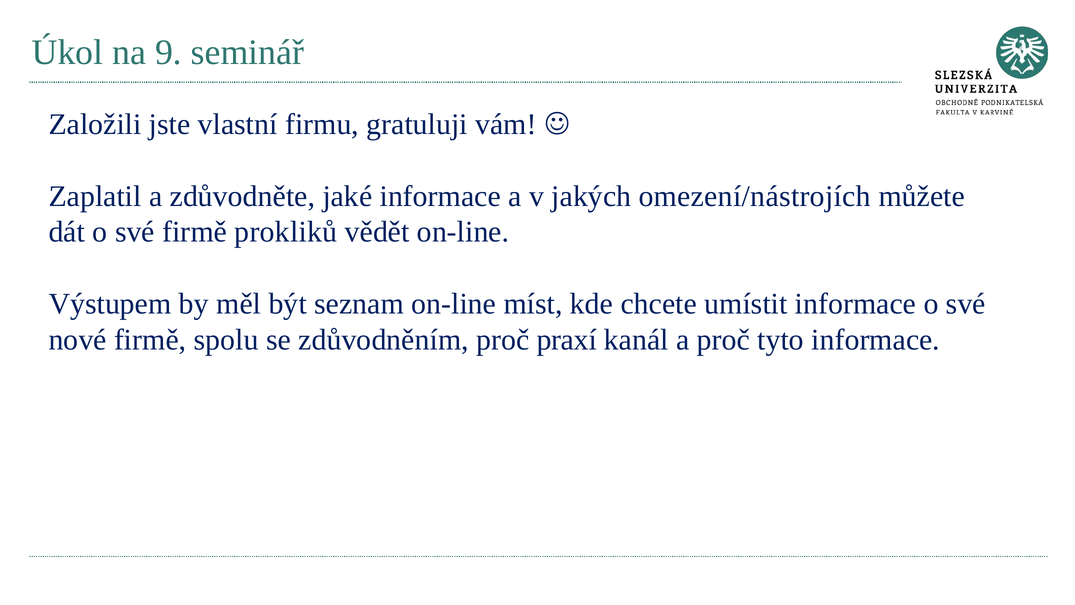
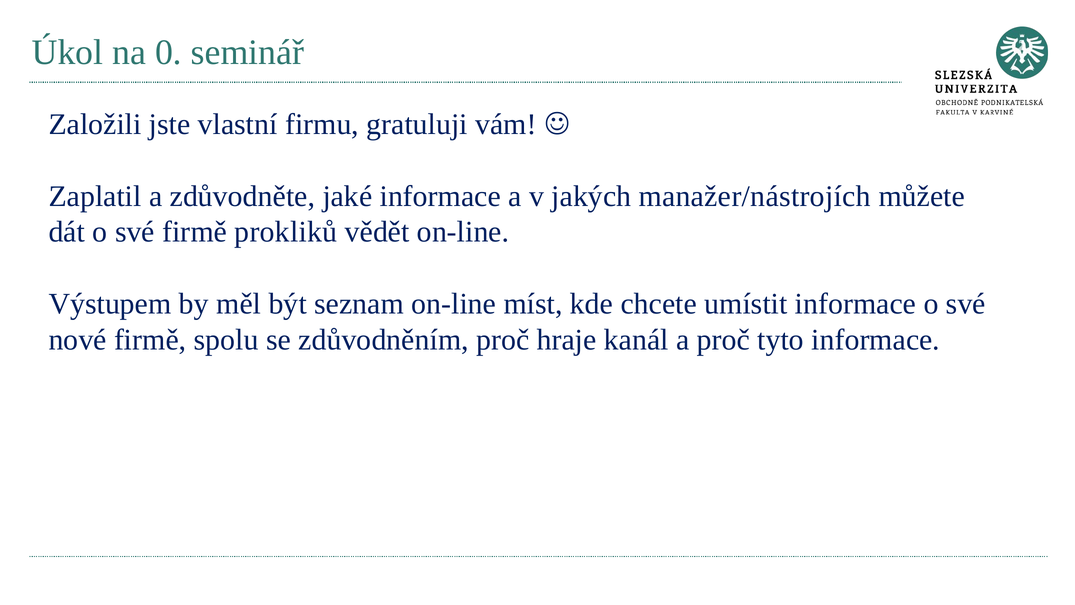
9: 9 -> 0
omezení/nástrojích: omezení/nástrojích -> manažer/nástrojích
praxí: praxí -> hraje
